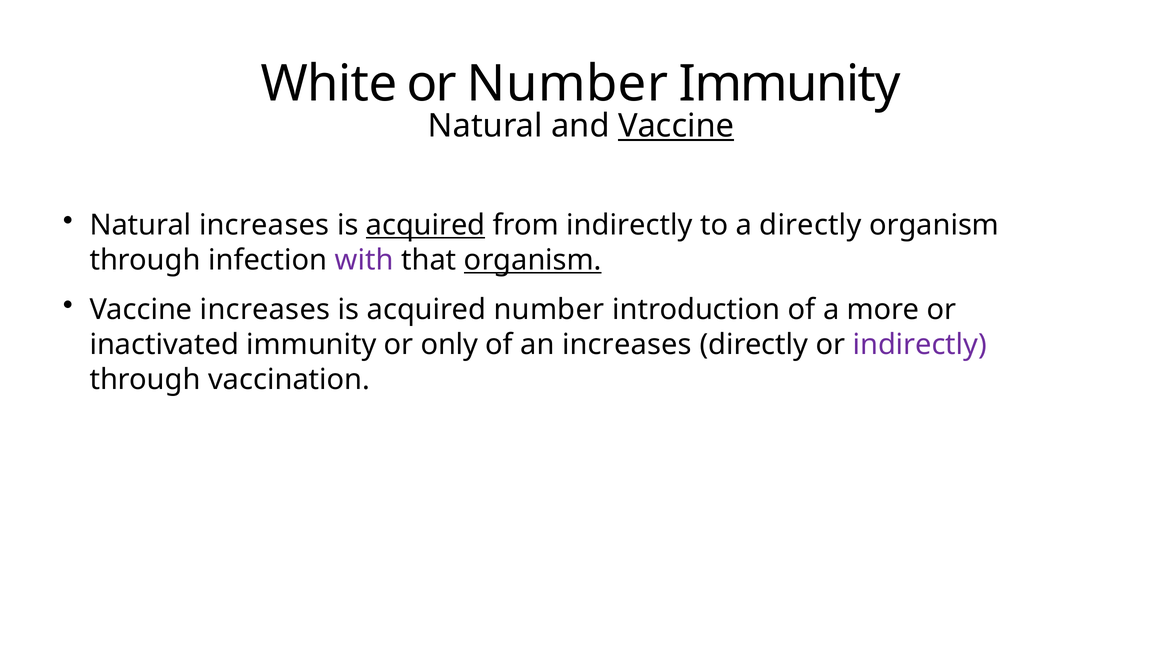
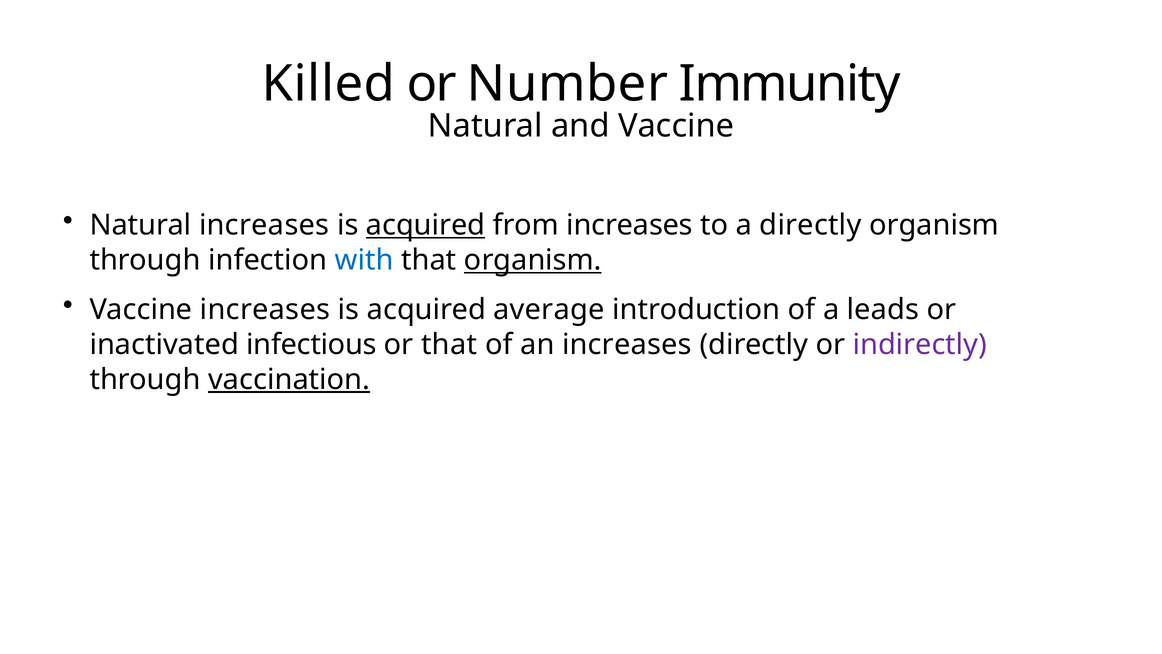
White: White -> Killed
Vaccine at (676, 126) underline: present -> none
from indirectly: indirectly -> increases
with colour: purple -> blue
acquired number: number -> average
more: more -> leads
inactivated immunity: immunity -> infectious
or only: only -> that
vaccination underline: none -> present
